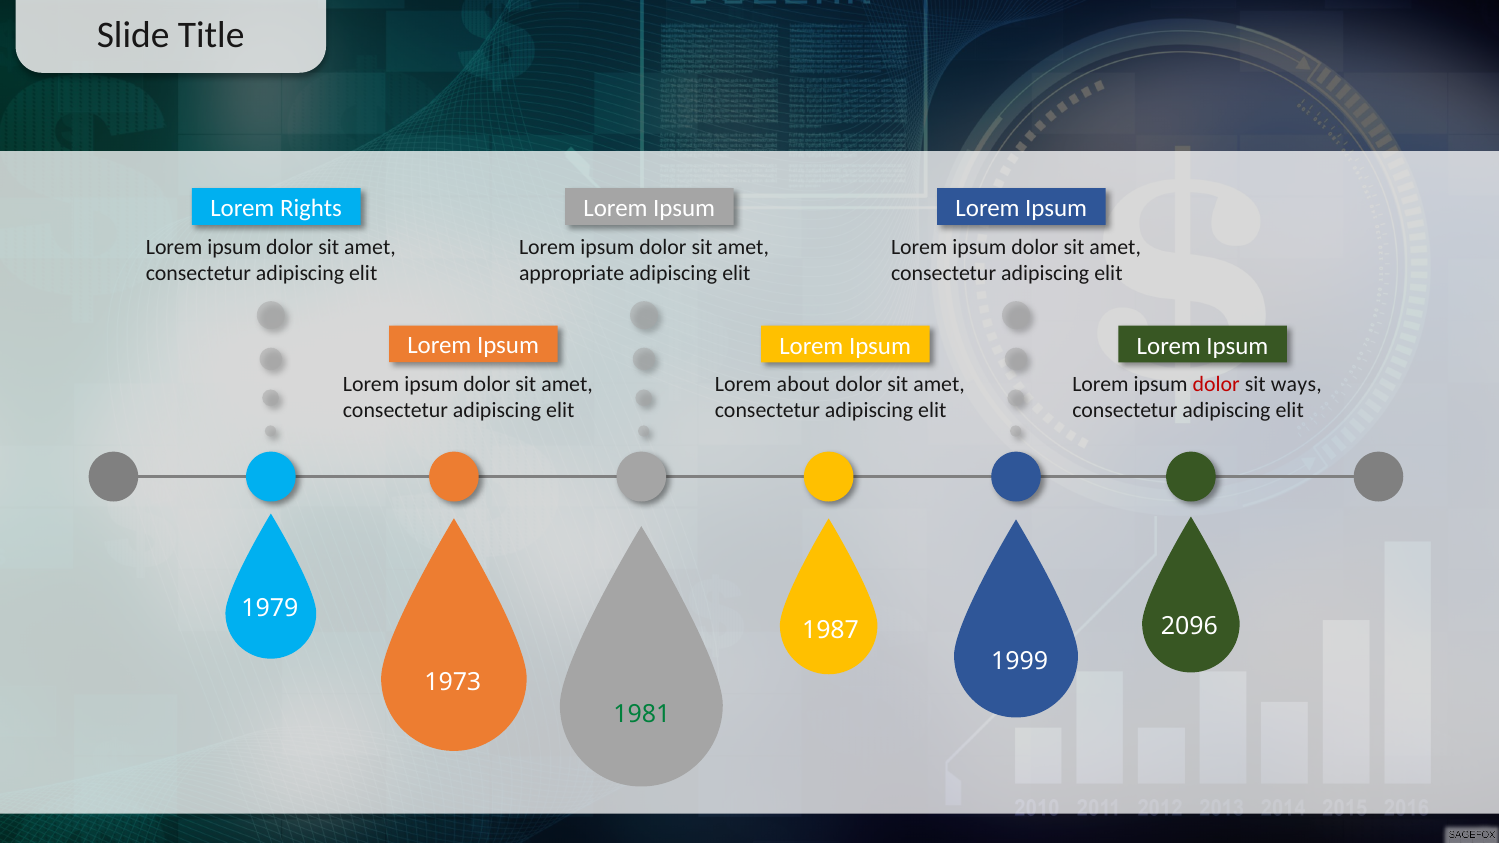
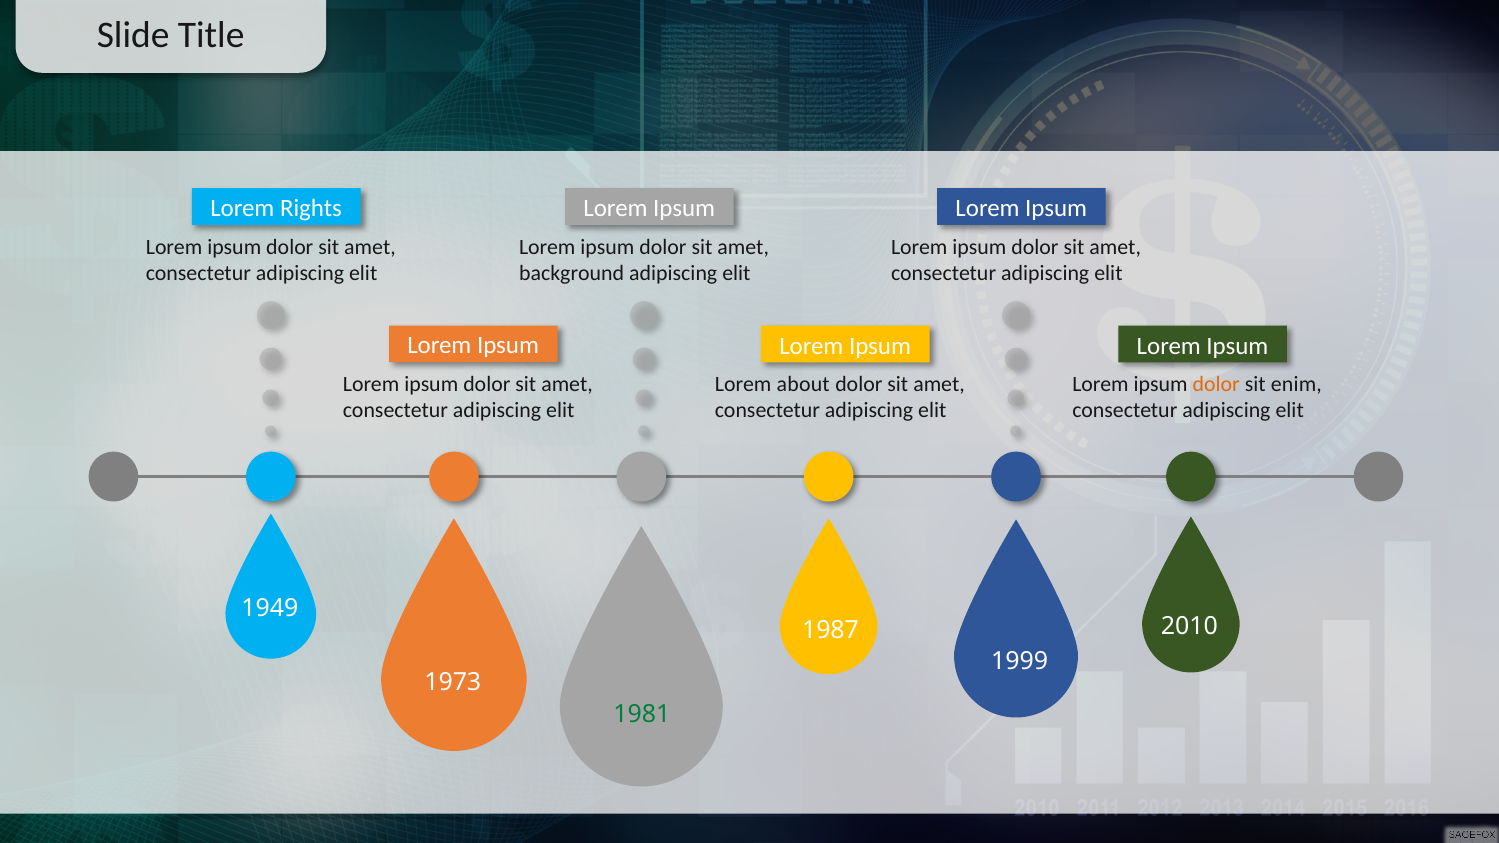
appropriate: appropriate -> background
dolor at (1216, 385) colour: red -> orange
ways: ways -> enim
1979: 1979 -> 1949
2096: 2096 -> 2010
